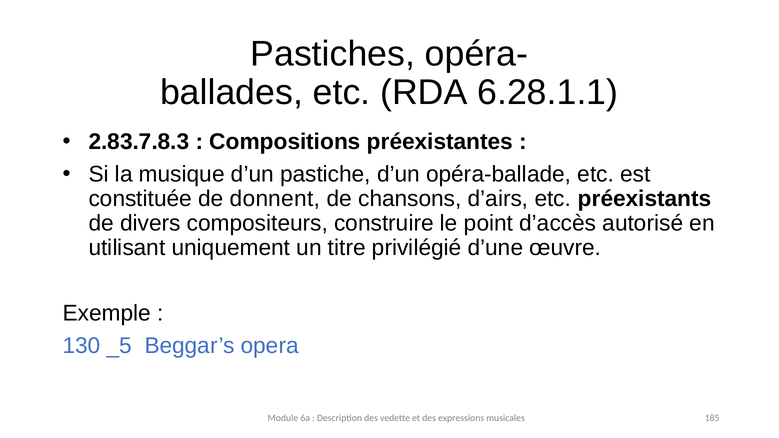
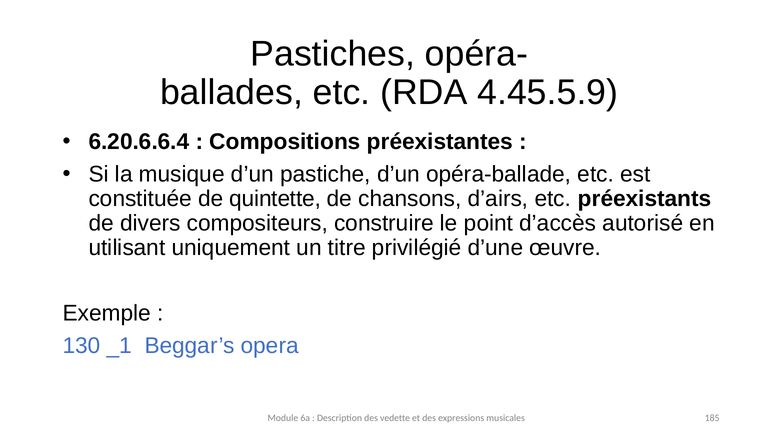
6.28.1.1: 6.28.1.1 -> 4.45.5.9
2.83.7.8.3: 2.83.7.8.3 -> 6.20.6.6.4
donnent: donnent -> quintette
_5: _5 -> _1
